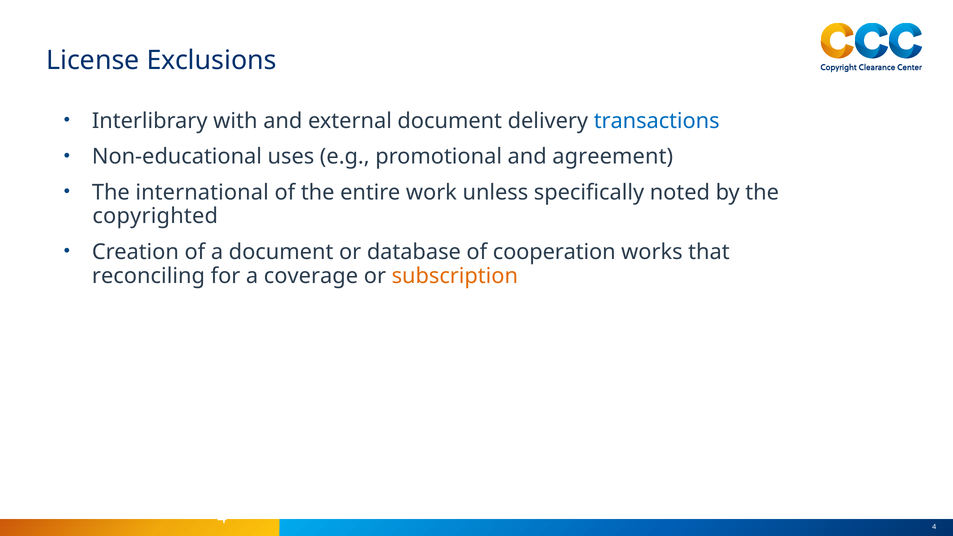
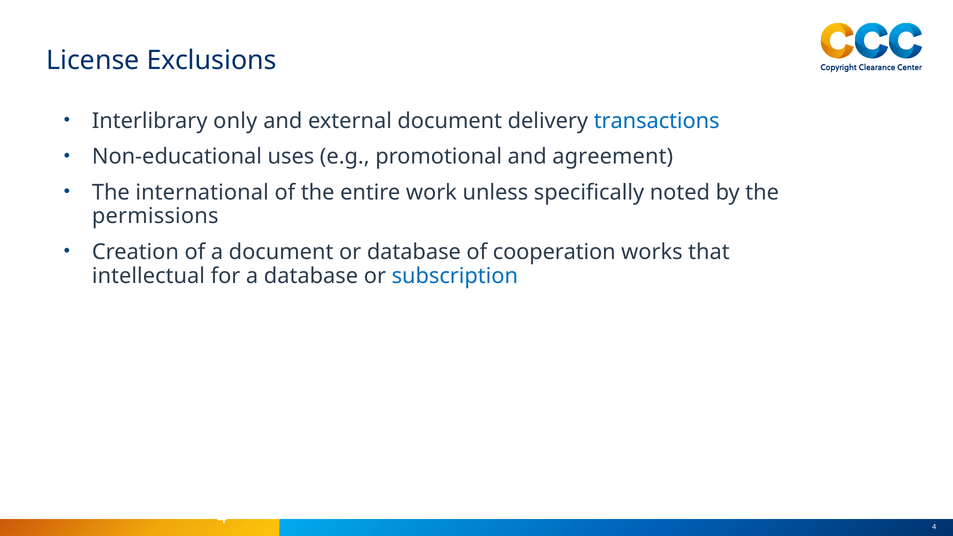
with: with -> only
copyrighted: copyrighted -> permissions
reconciling: reconciling -> intellectual
a coverage: coverage -> database
subscription colour: orange -> blue
